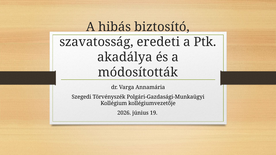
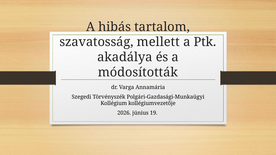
biztosító: biztosító -> tartalom
eredeti: eredeti -> mellett
